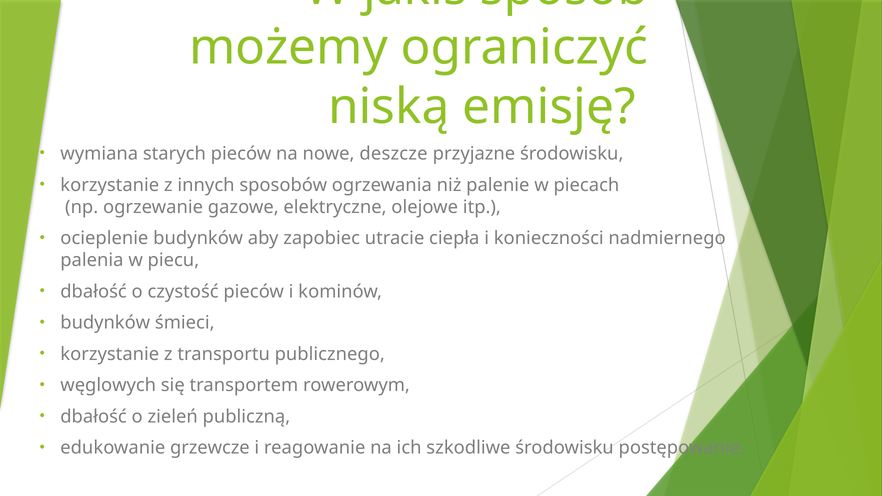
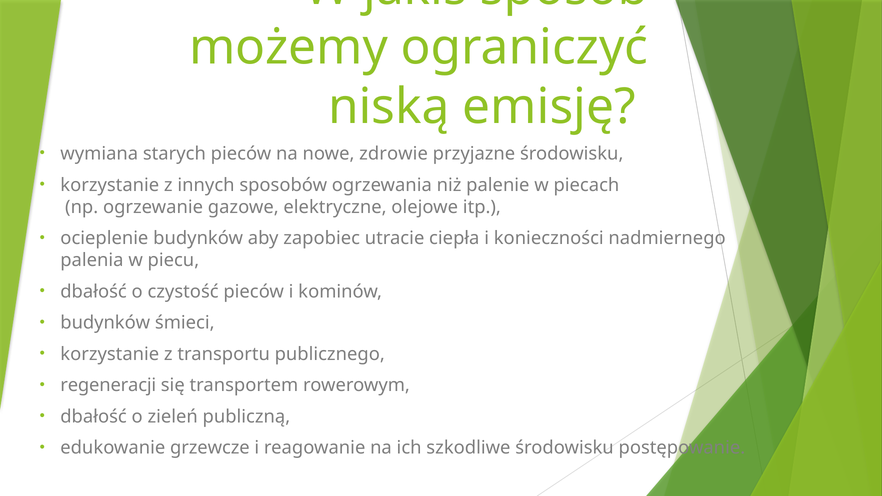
deszcze: deszcze -> zdrowie
węglowych: węglowych -> regeneracji
